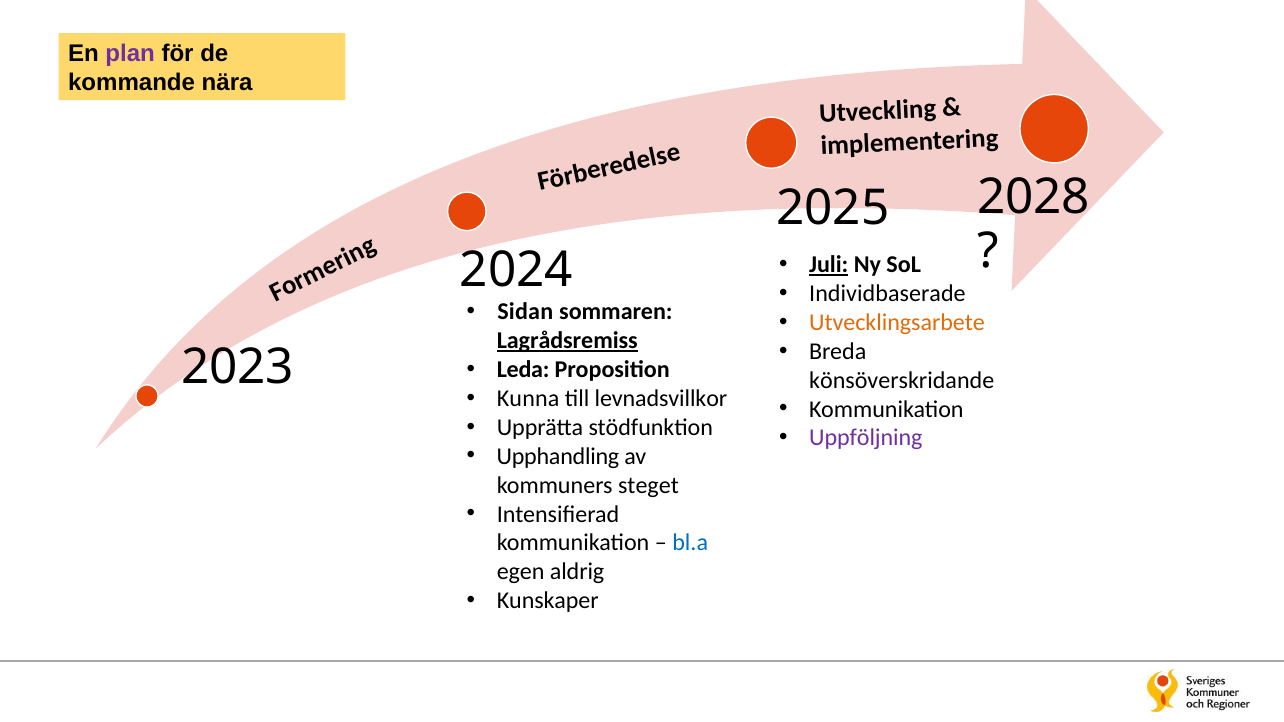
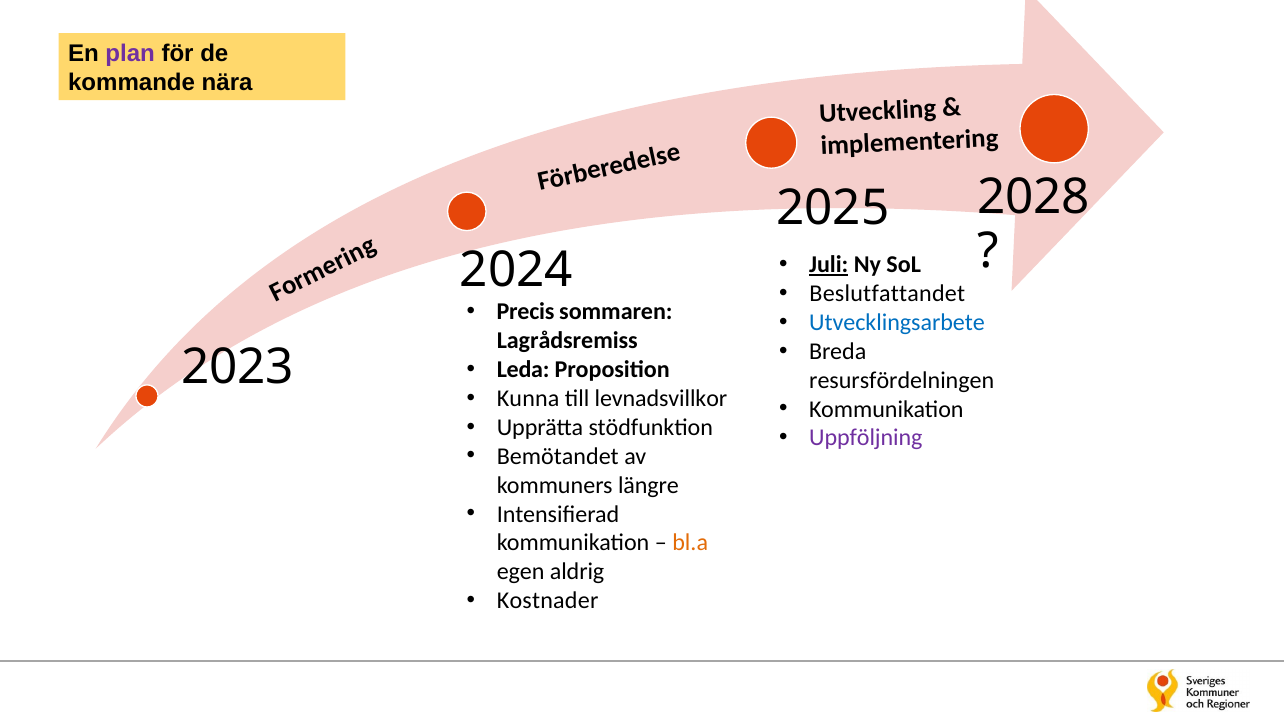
Individbaserade: Individbaserade -> Beslutfattandet
Sidan: Sidan -> Precis
Utvecklingsarbete colour: orange -> blue
Lagrådsremiss underline: present -> none
könsöverskridande: könsöverskridande -> resursfördelningen
Upphandling: Upphandling -> Bemötandet
steget: steget -> längre
bl.a colour: blue -> orange
Kunskaper: Kunskaper -> Kostnader
